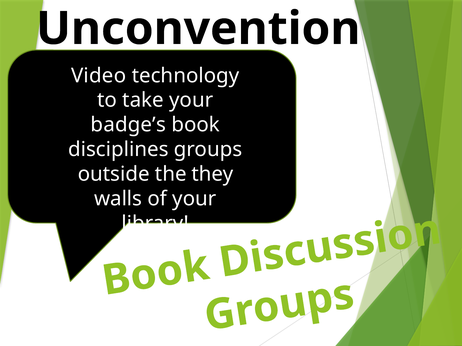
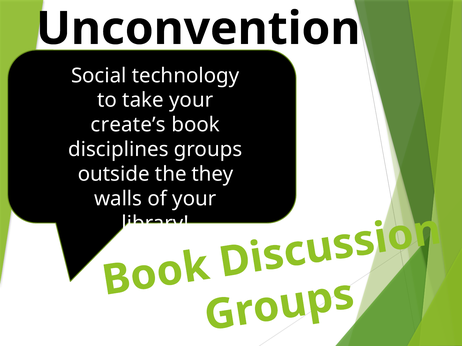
Video: Video -> Social
badge’s: badge’s -> create’s
